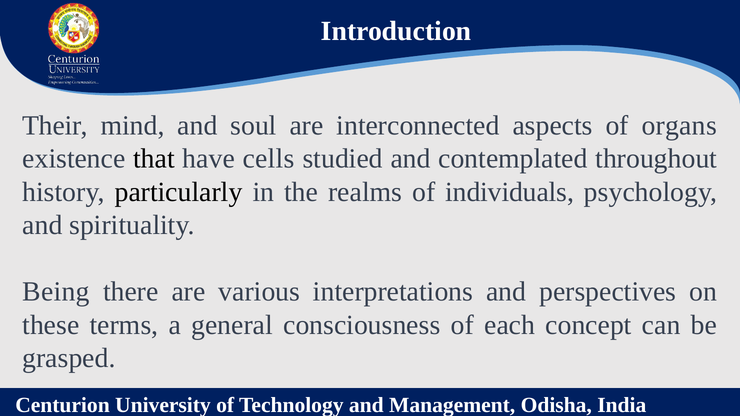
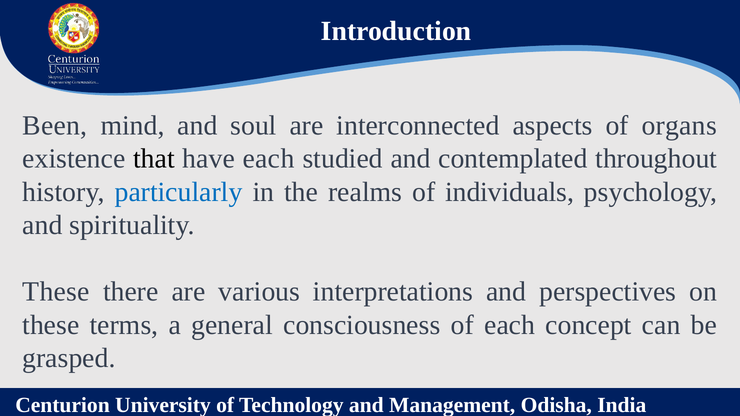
Their: Their -> Been
have cells: cells -> each
particularly colour: black -> blue
Being at (56, 292): Being -> These
